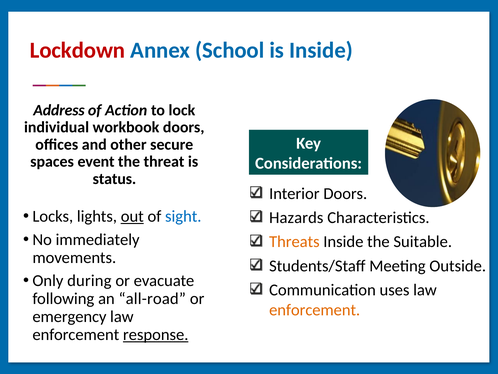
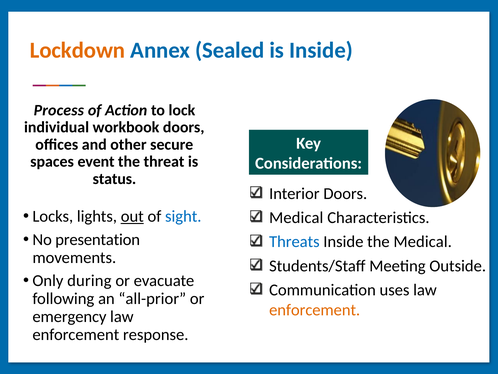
Lockdown colour: red -> orange
School: School -> Sealed
Address: Address -> Process
Hazards at (296, 217): Hazards -> Medical
immediately: immediately -> presentation
Threats colour: orange -> blue
the Suitable: Suitable -> Medical
all-road: all-road -> all-prior
response underline: present -> none
